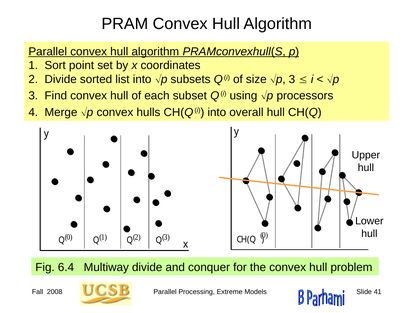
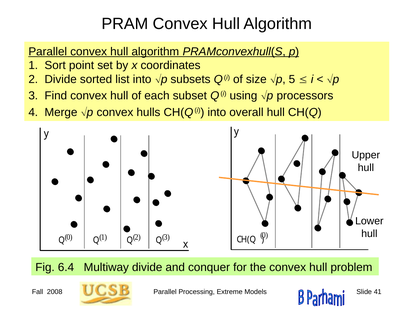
3 at (292, 79): 3 -> 5
